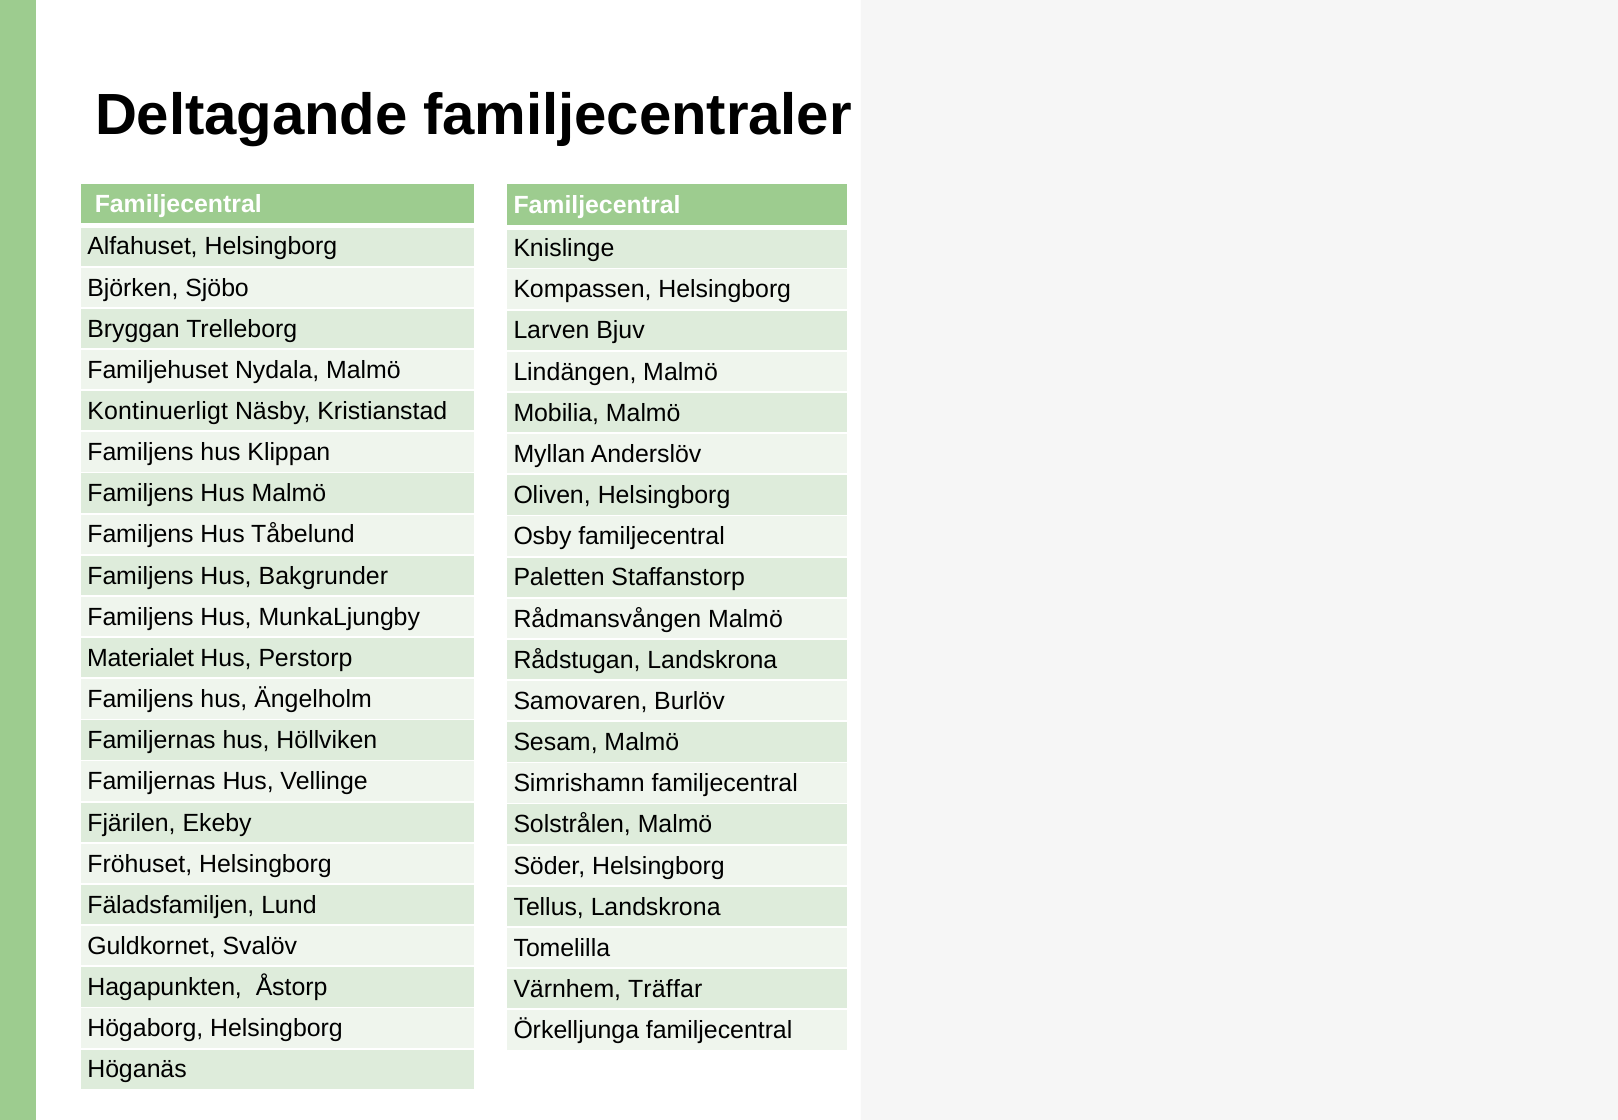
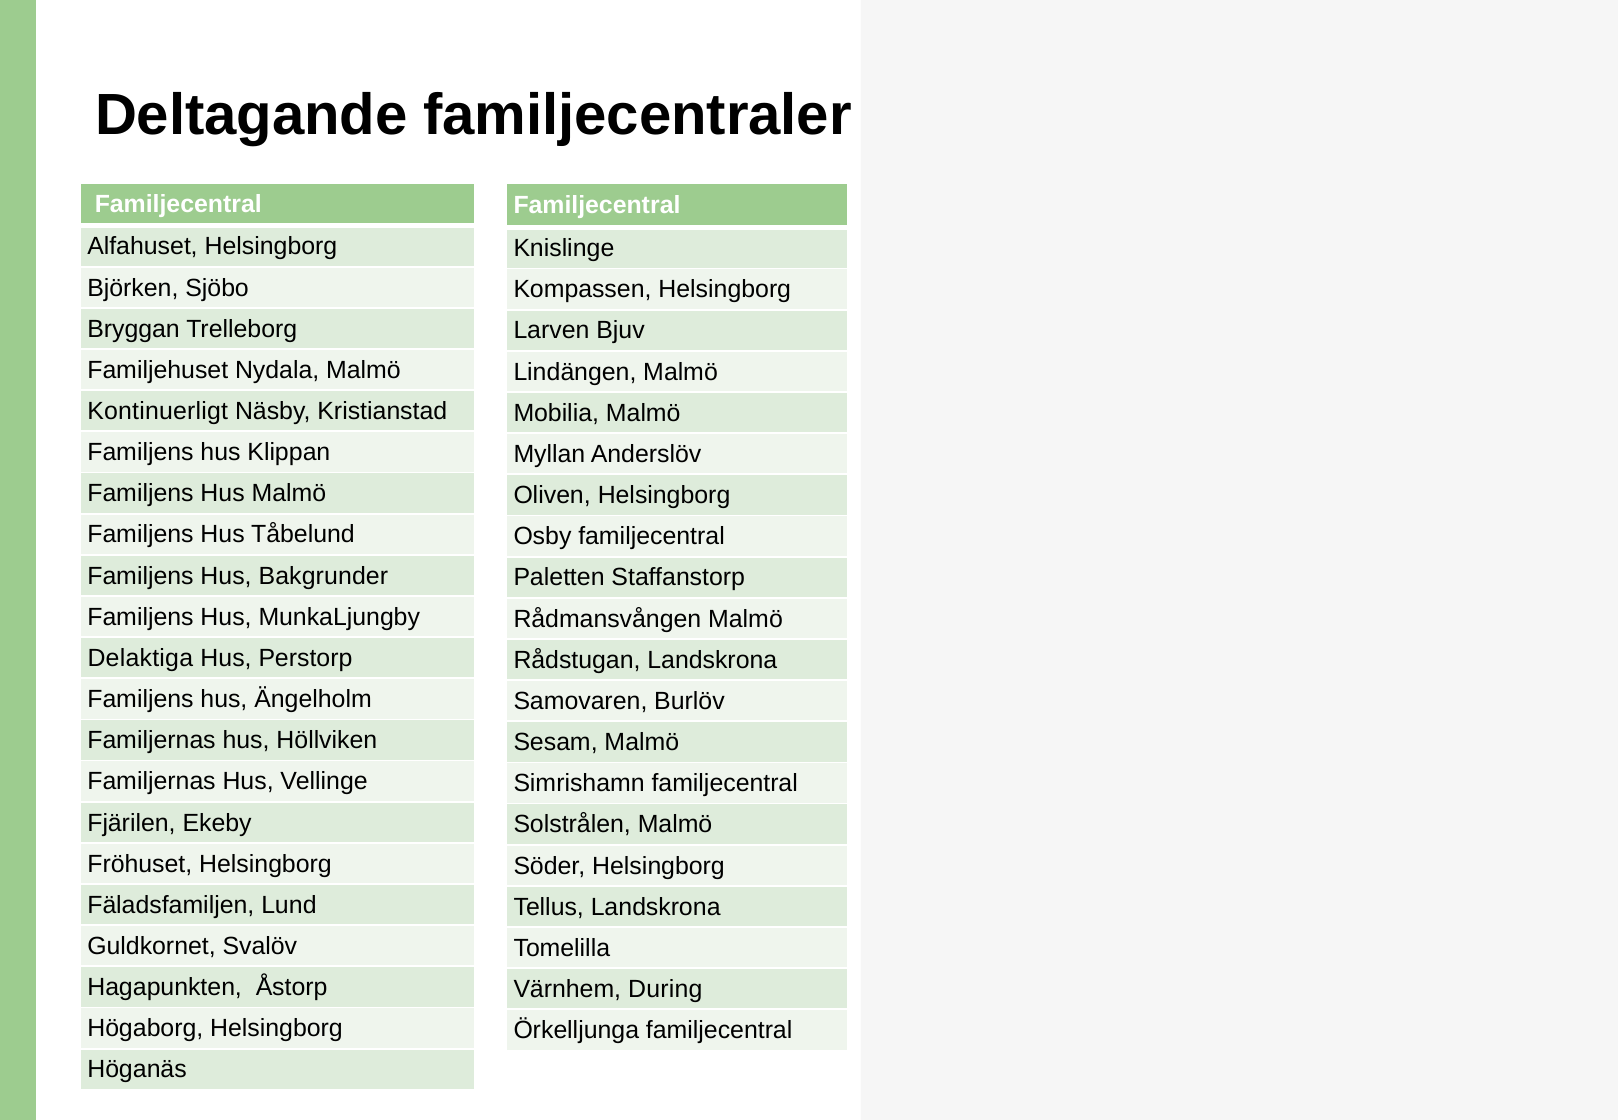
Materialet: Materialet -> Delaktiga
Träffar: Träffar -> During
